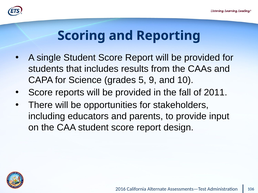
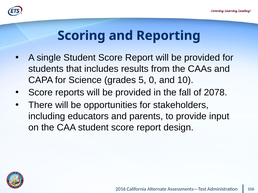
9: 9 -> 0
2011: 2011 -> 2078
